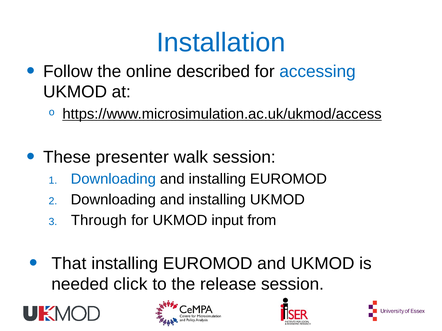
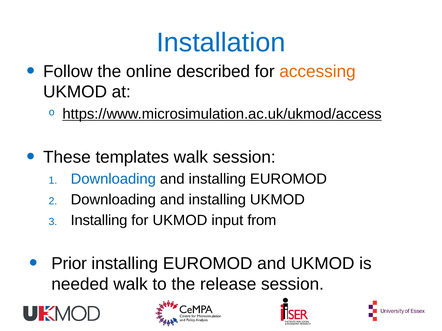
accessing colour: blue -> orange
presenter: presenter -> templates
Through at (99, 221): Through -> Installing
That: That -> Prior
needed click: click -> walk
